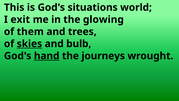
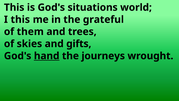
I exit: exit -> this
glowing: glowing -> grateful
skies underline: present -> none
bulb: bulb -> gifts
